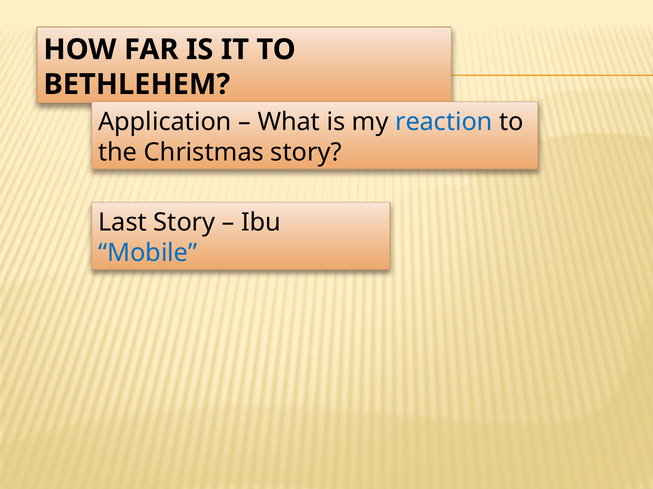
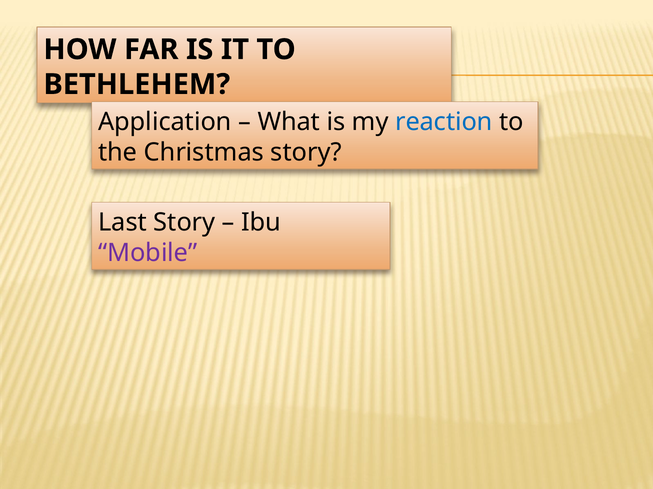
Mobile colour: blue -> purple
